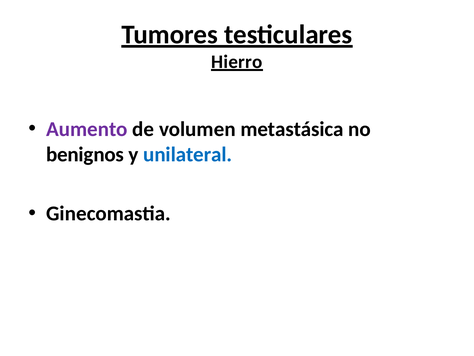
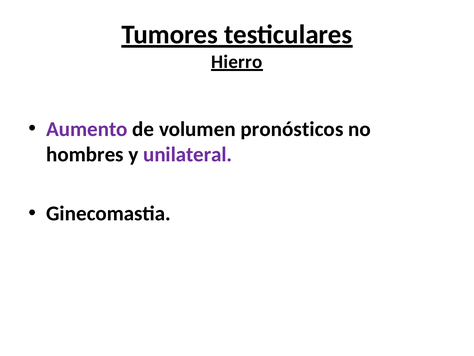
metastásica: metastásica -> pronósticos
benignos: benignos -> hombres
unilateral colour: blue -> purple
